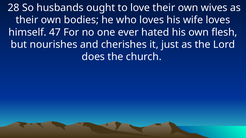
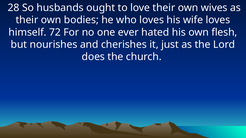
47: 47 -> 72
